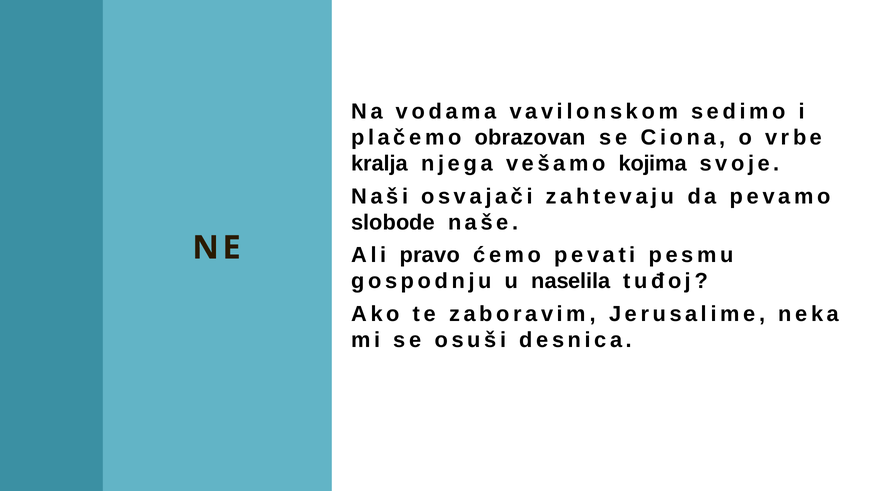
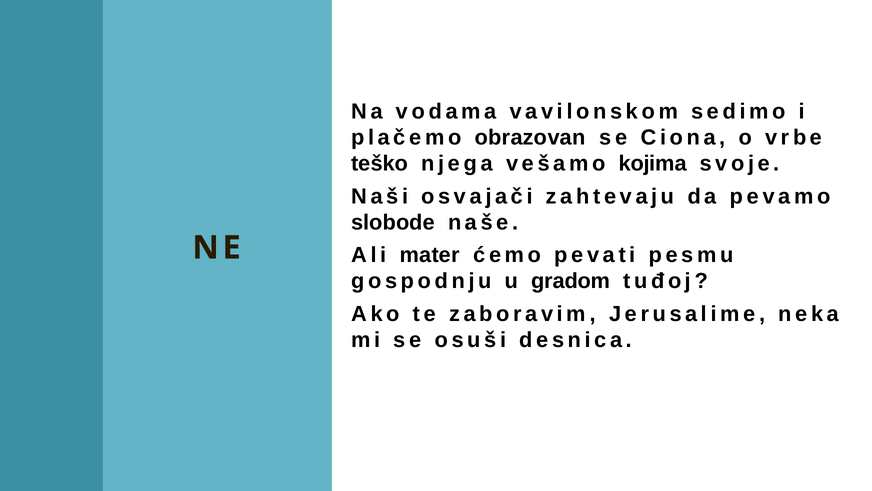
kralja: kralja -> teško
pravo: pravo -> mater
naselila: naselila -> gradom
